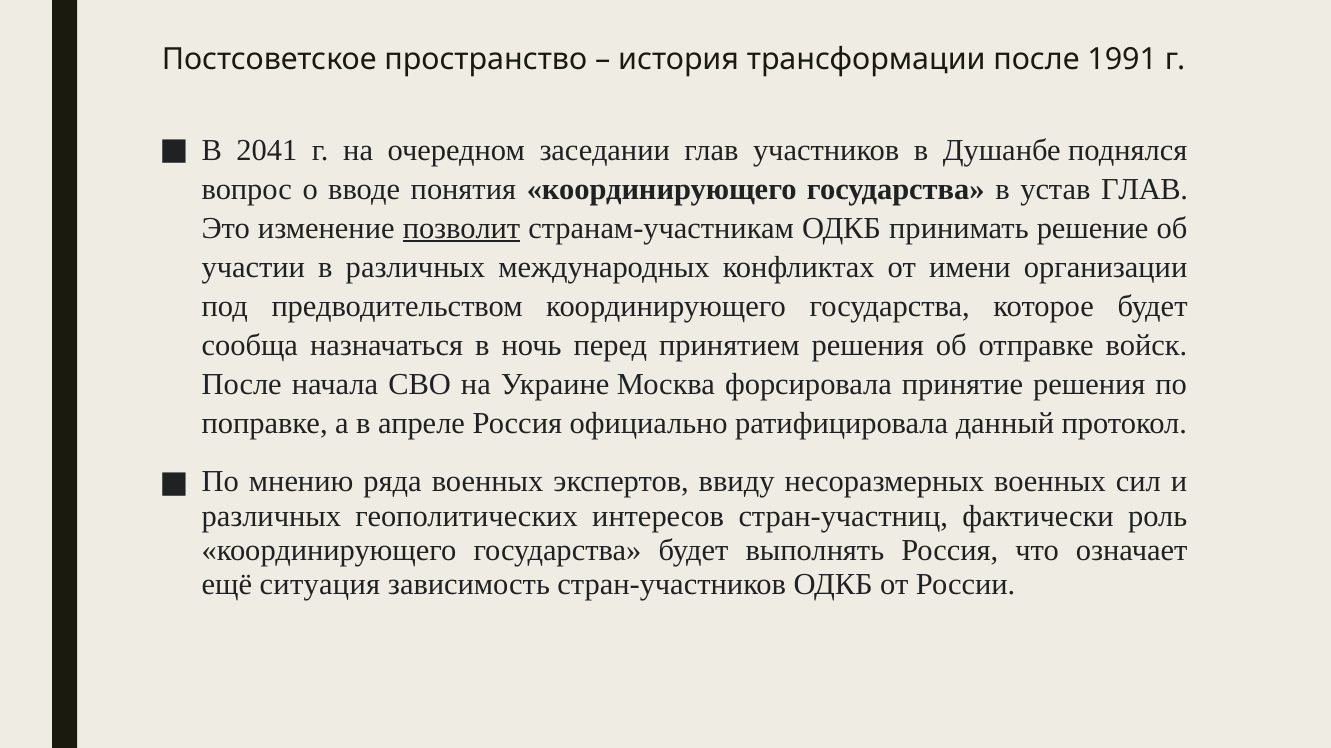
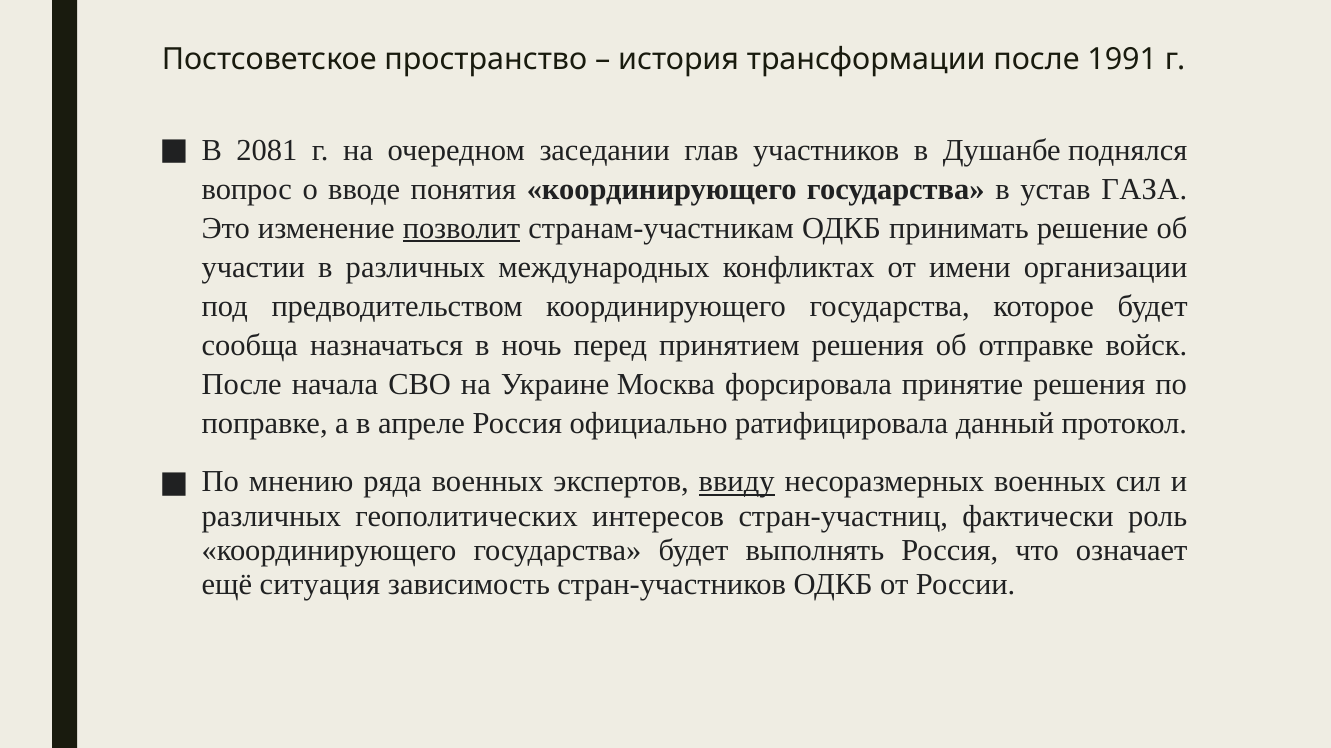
2041: 2041 -> 2081
устав ГЛАВ: ГЛАВ -> ГАЗА
ввиду underline: none -> present
